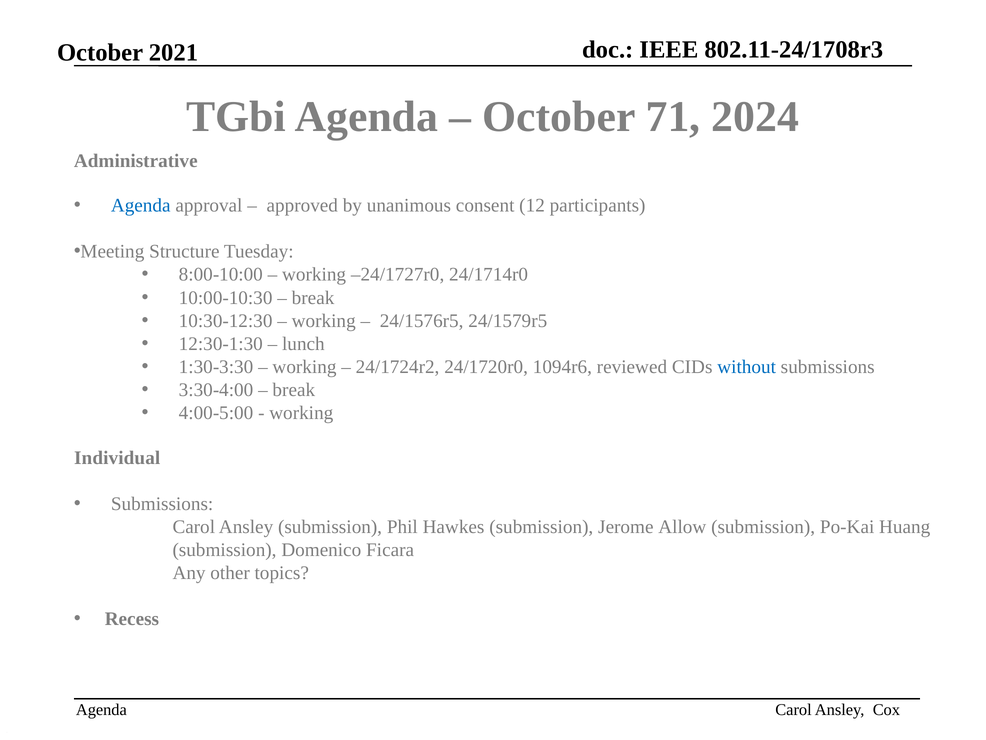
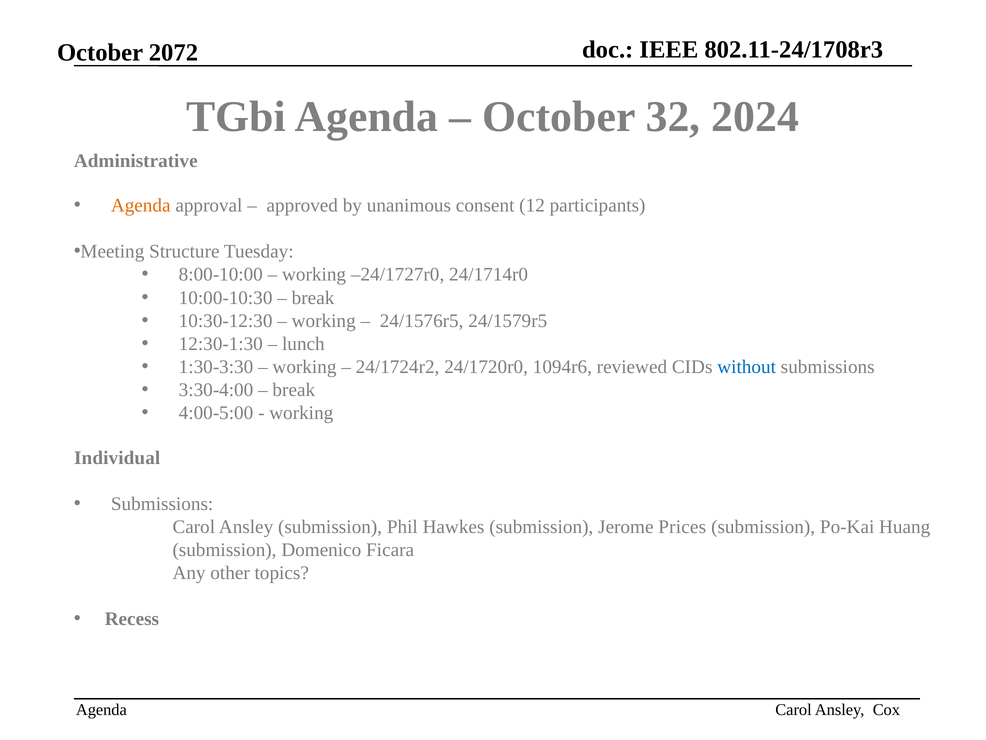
2021: 2021 -> 2072
71: 71 -> 32
Agenda at (141, 205) colour: blue -> orange
Allow: Allow -> Prices
